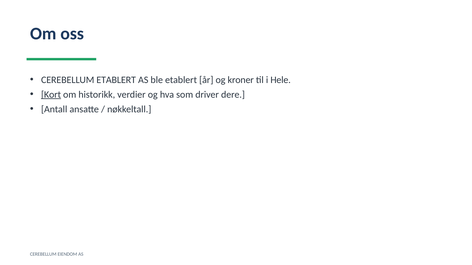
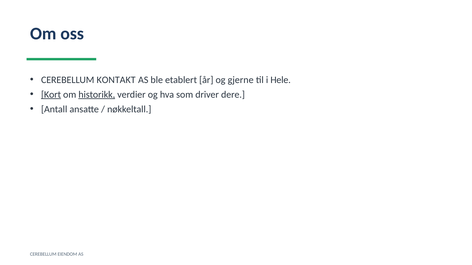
CEREBELLUM ETABLERT: ETABLERT -> KONTAKT
kroner: kroner -> gjerne
historikk underline: none -> present
